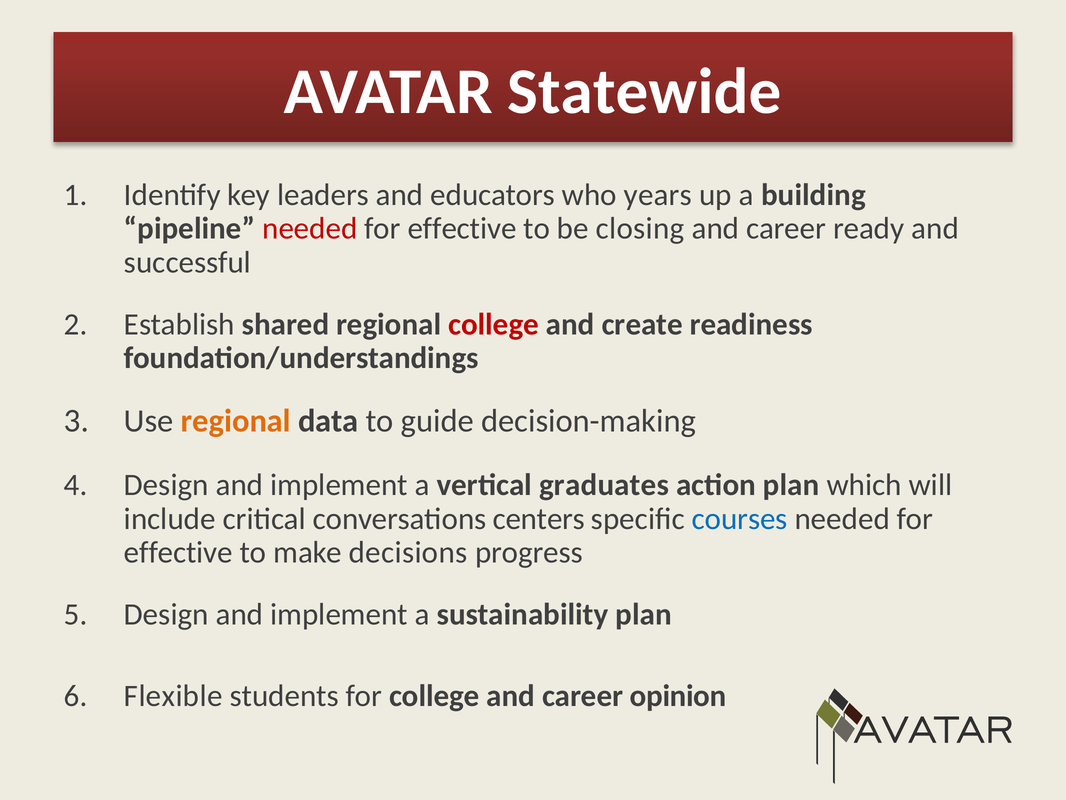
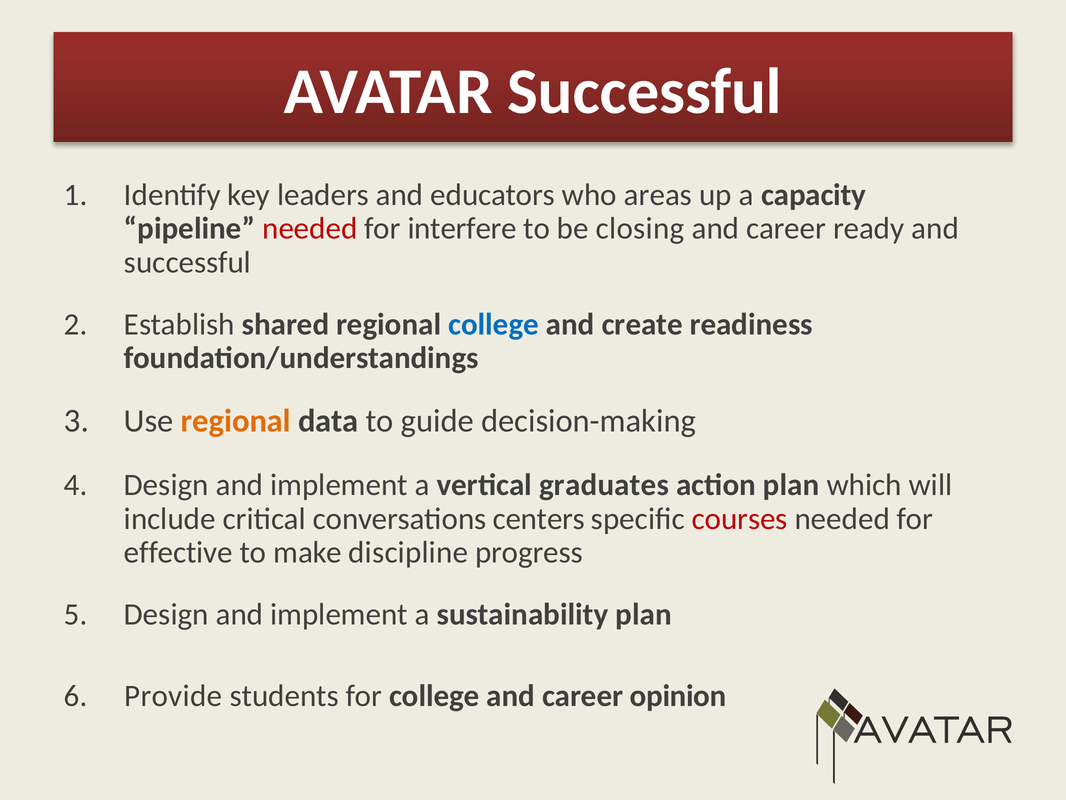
AVATAR Statewide: Statewide -> Successful
years: years -> areas
building: building -> capacity
effective at (462, 229): effective -> interfere
college at (494, 324) colour: red -> blue
courses colour: blue -> red
decisions: decisions -> discipline
Flexible: Flexible -> Provide
